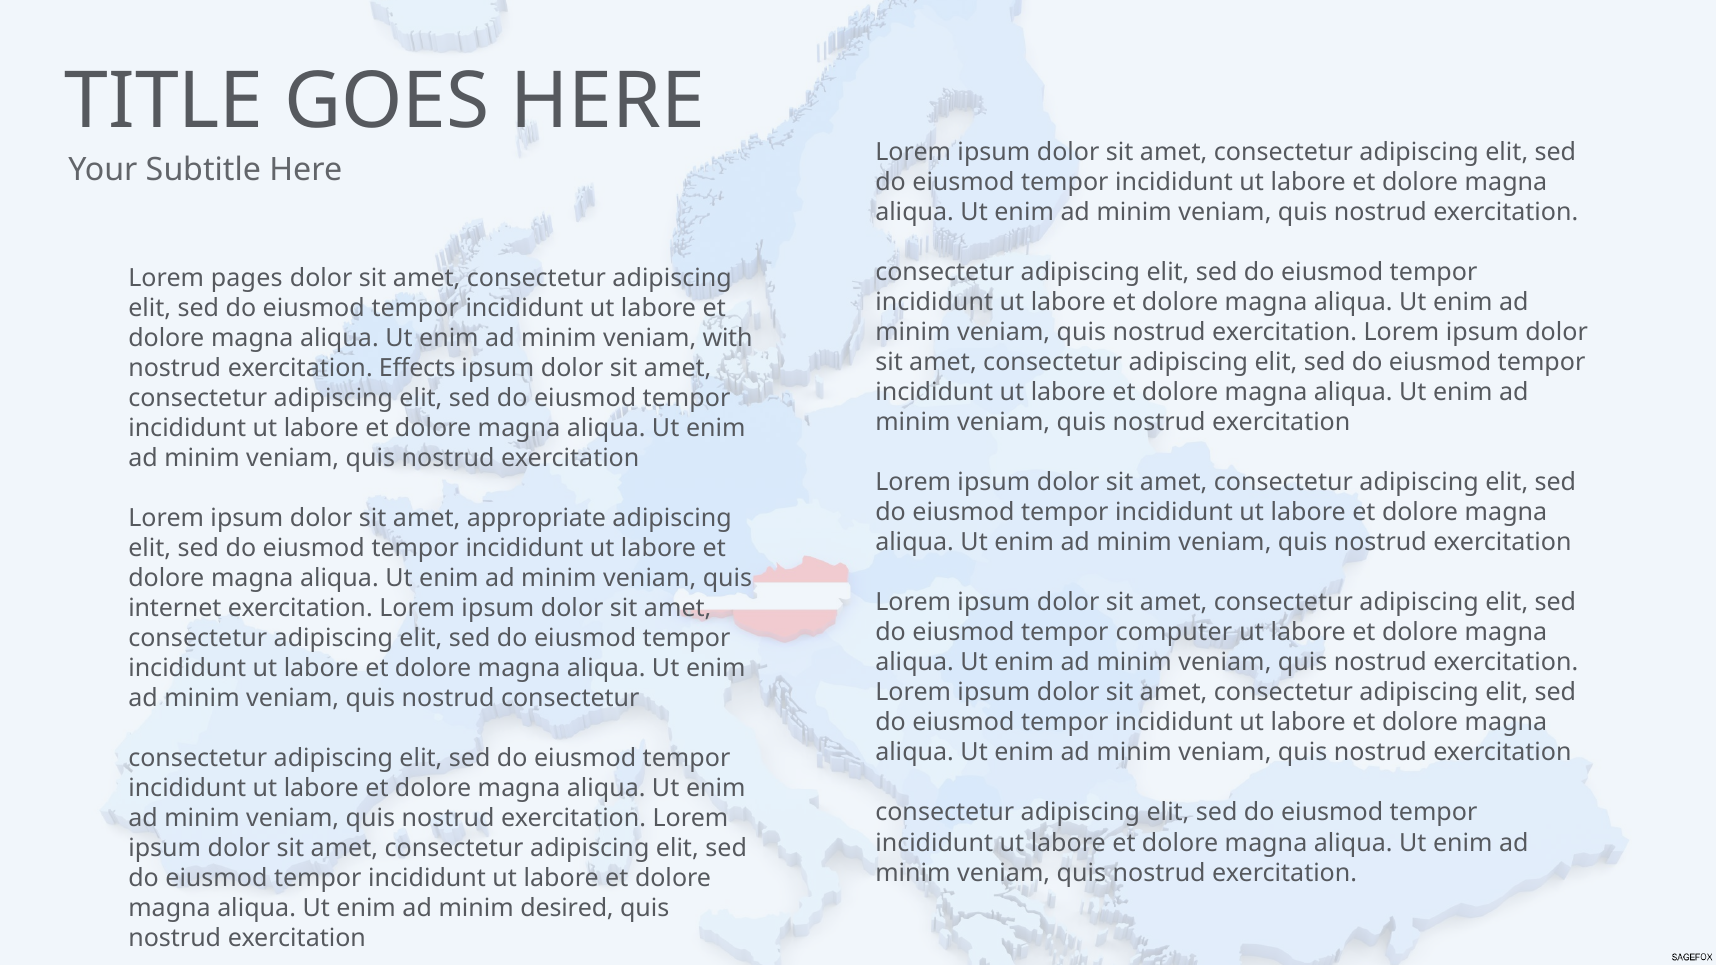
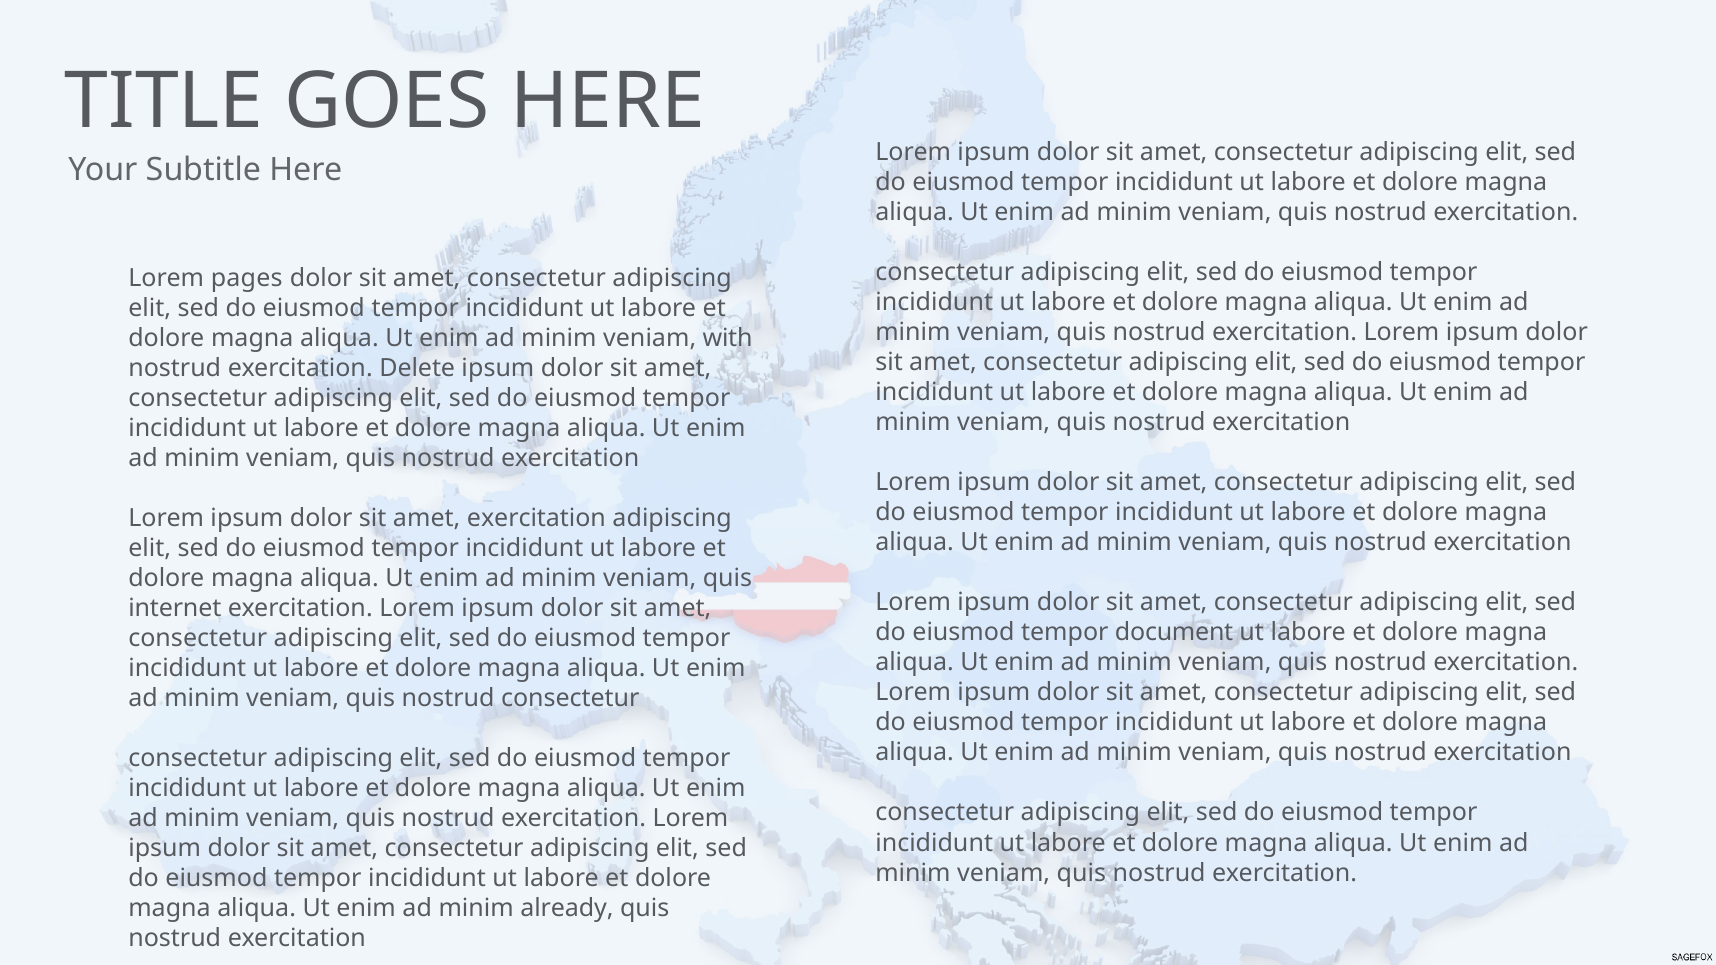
Effects: Effects -> Delete
amet appropriate: appropriate -> exercitation
computer: computer -> document
desired: desired -> already
